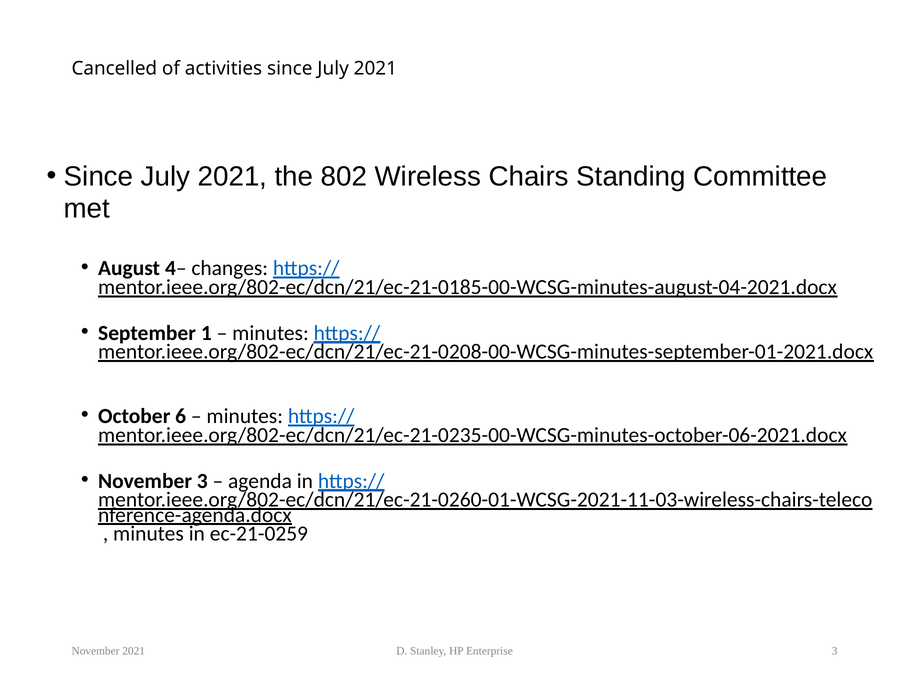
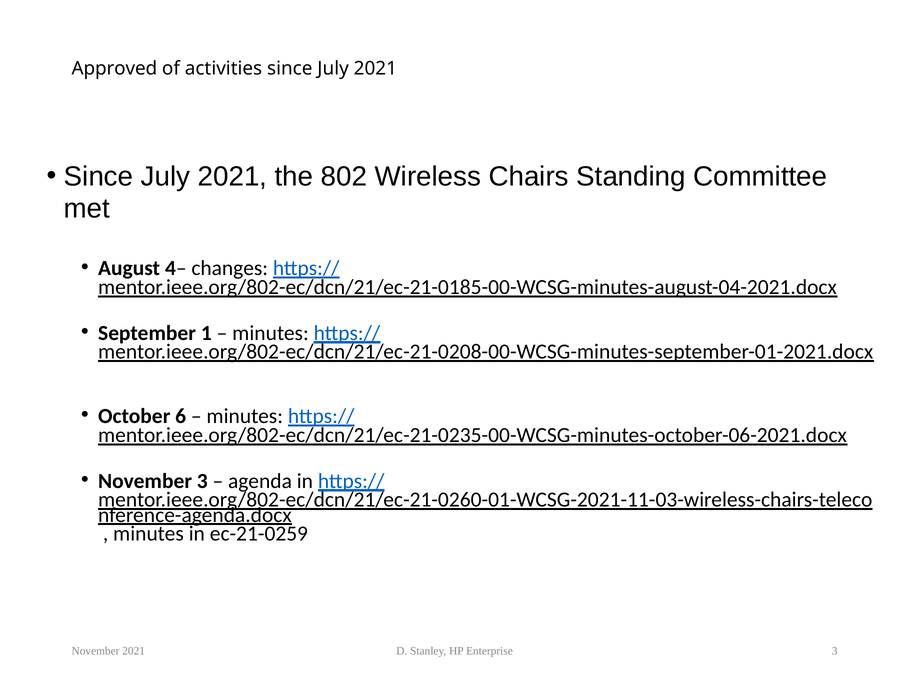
Cancelled: Cancelled -> Approved
